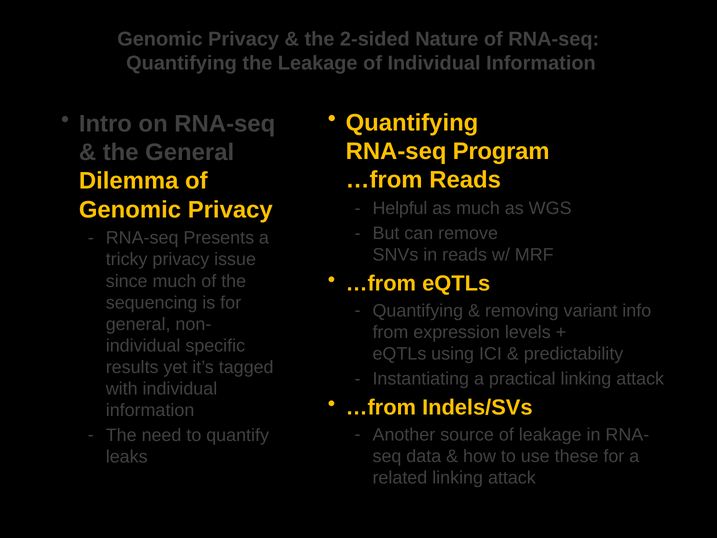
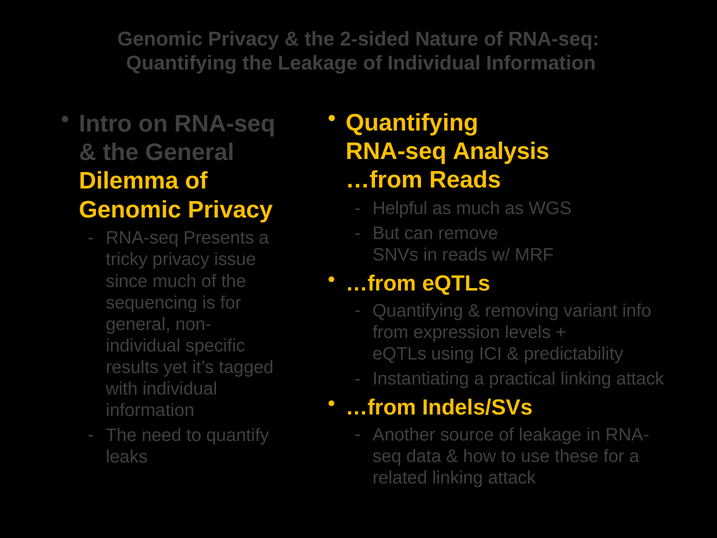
Program: Program -> Analysis
